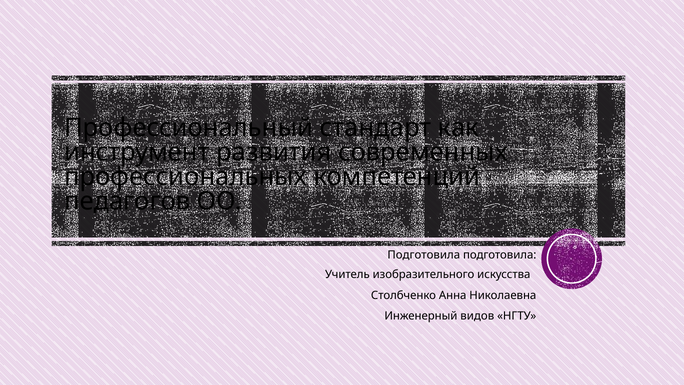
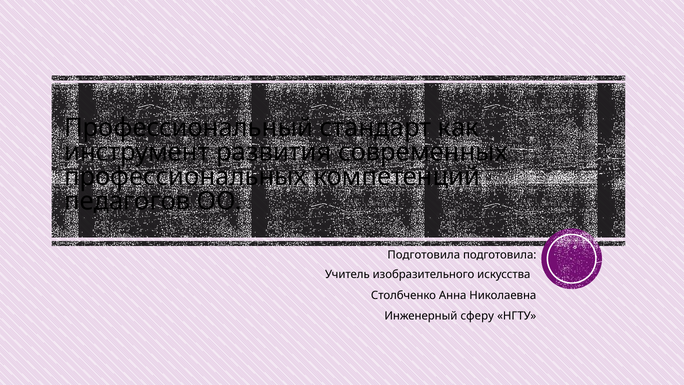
видов: видов -> сферу
